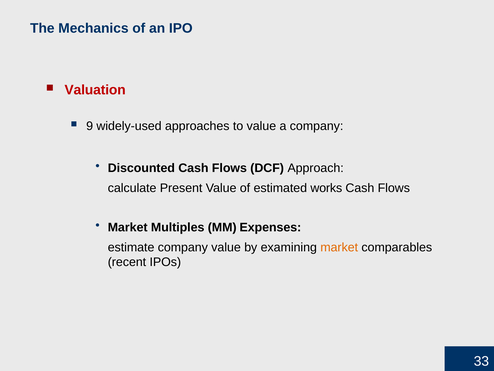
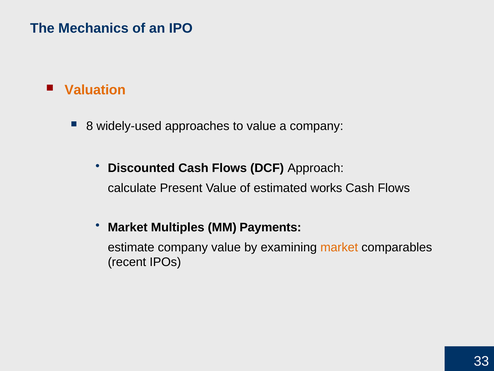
Valuation colour: red -> orange
9: 9 -> 8
Expenses: Expenses -> Payments
